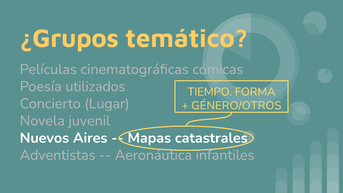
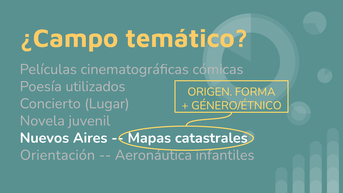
¿Grupos: ¿Grupos -> ¿Campo
TIEMPO: TIEMPO -> ORIGEN
GÉNERO/OTROS: GÉNERO/OTROS -> GÉNERO/ÉTNICO
Adventistas: Adventistas -> Orientación
